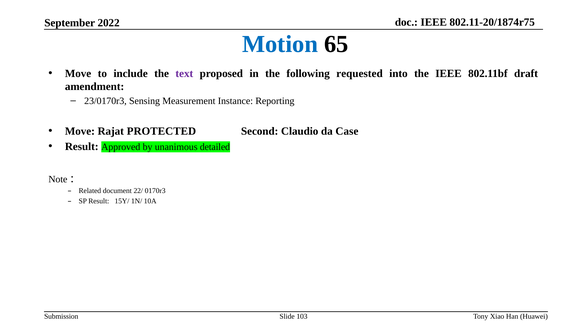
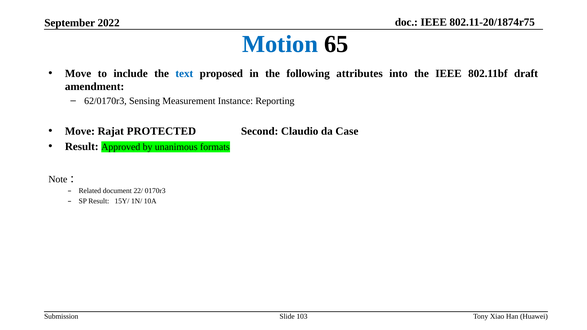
text colour: purple -> blue
requested: requested -> attributes
23/0170r3: 23/0170r3 -> 62/0170r3
detailed: detailed -> formats
